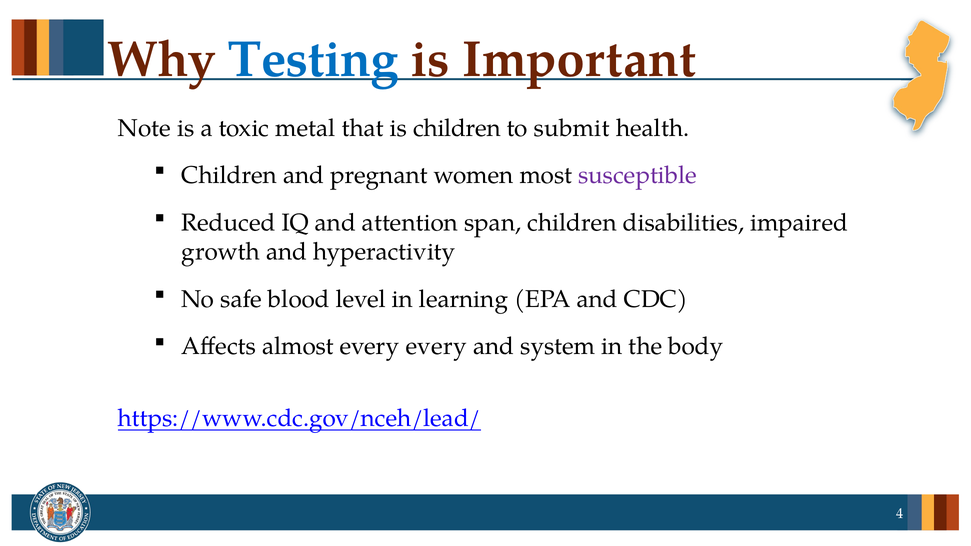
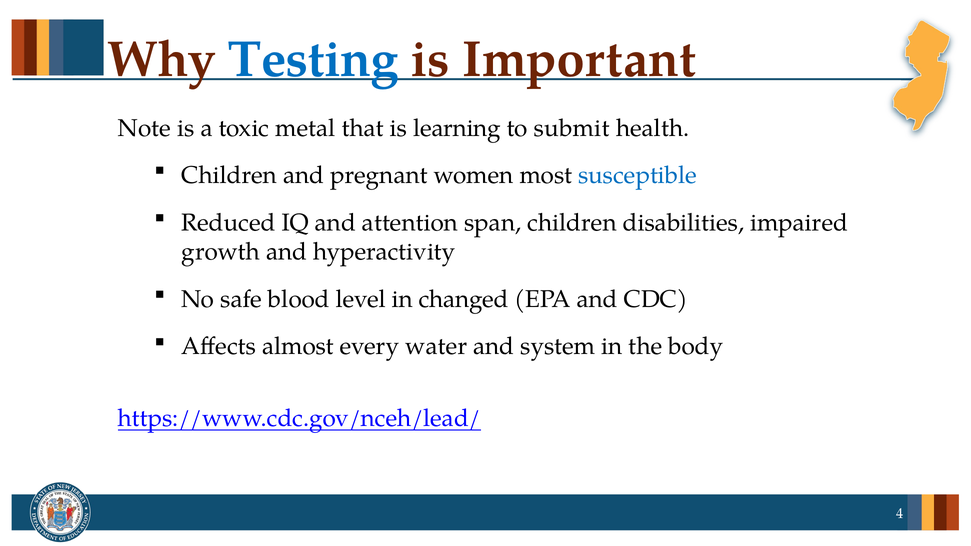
is children: children -> learning
susceptible colour: purple -> blue
learning: learning -> changed
every every: every -> water
